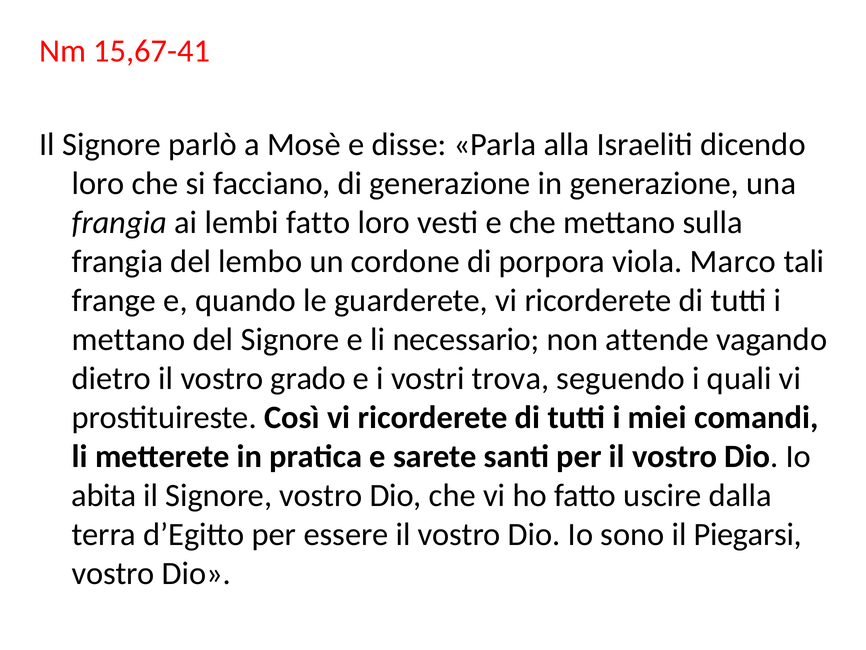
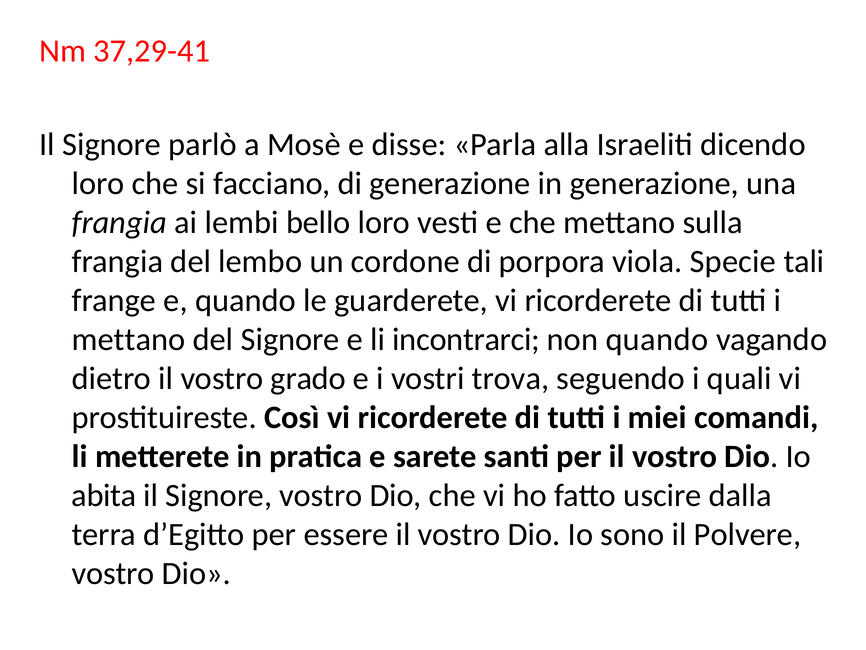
15,67-41: 15,67-41 -> 37,29-41
lembi fatto: fatto -> bello
Marco: Marco -> Specie
necessario: necessario -> incontrarci
non attende: attende -> quando
Piegarsi: Piegarsi -> Polvere
